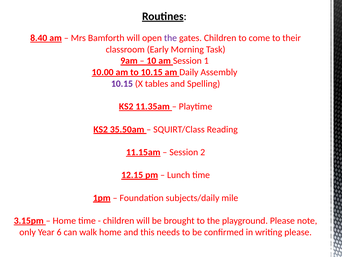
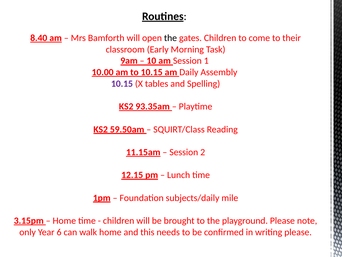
the at (170, 38) colour: purple -> black
11.35am: 11.35am -> 93.35am
35.50am: 35.50am -> 59.50am
